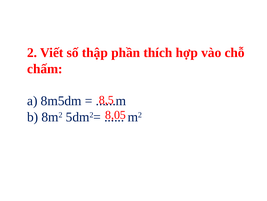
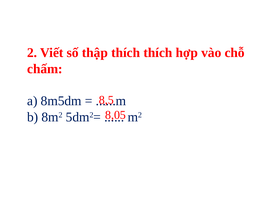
thập phần: phần -> thích
